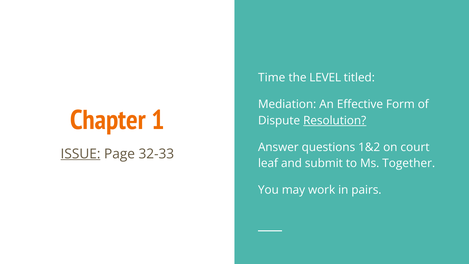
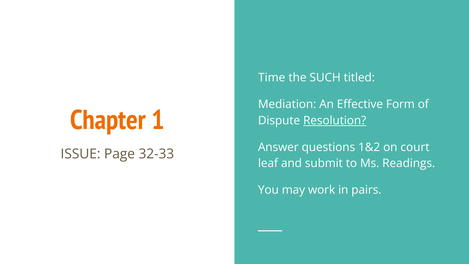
LEVEL: LEVEL -> SUCH
ISSUE underline: present -> none
Together: Together -> Readings
